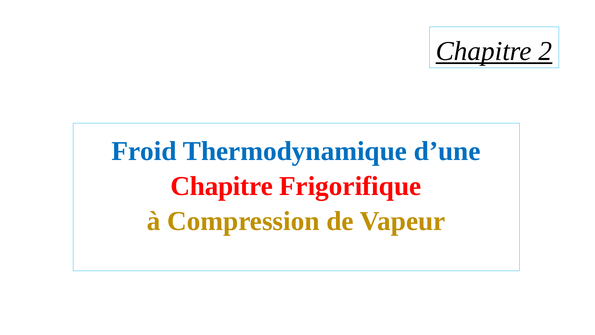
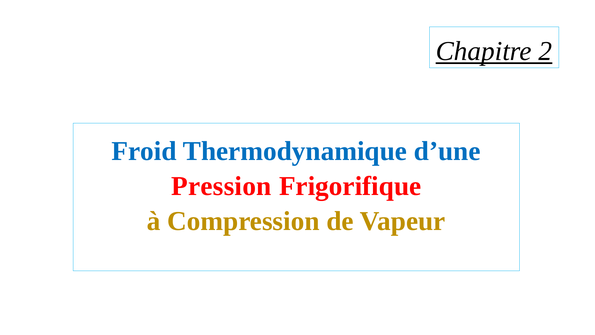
Chapitre at (222, 186): Chapitre -> Pression
